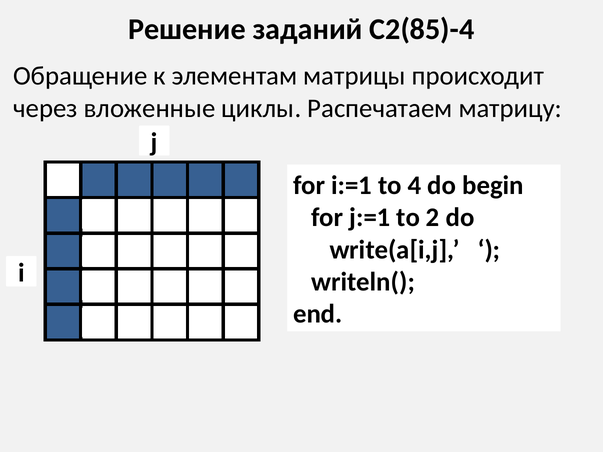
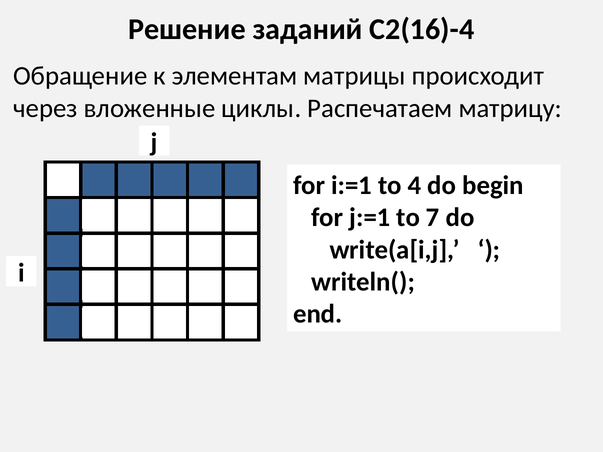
С2(85)-4: С2(85)-4 -> С2(16)-4
to 2: 2 -> 7
